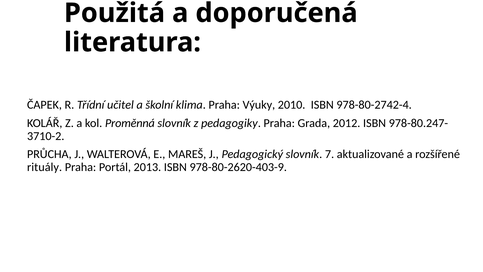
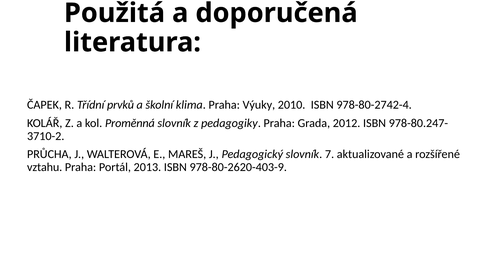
učitel: učitel -> prvků
rituály: rituály -> vztahu
